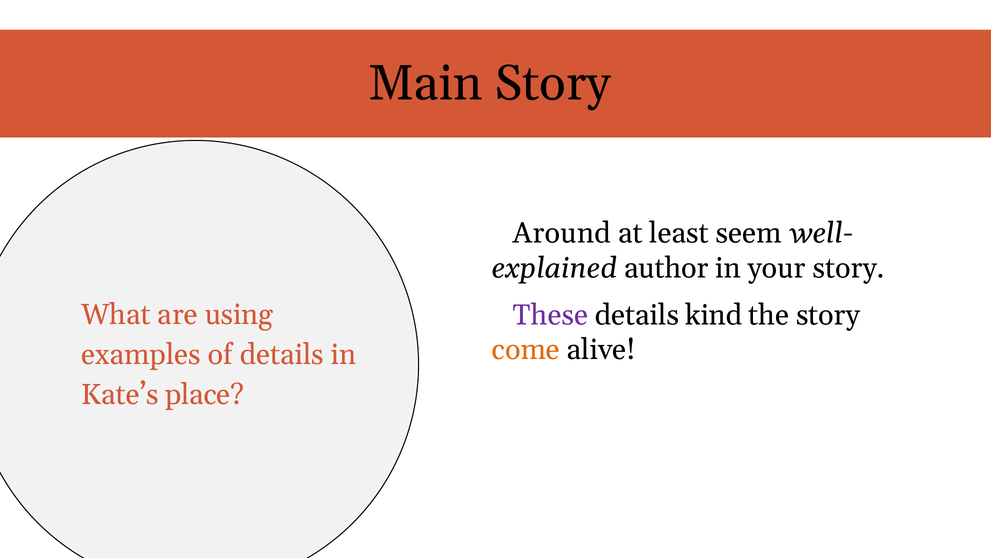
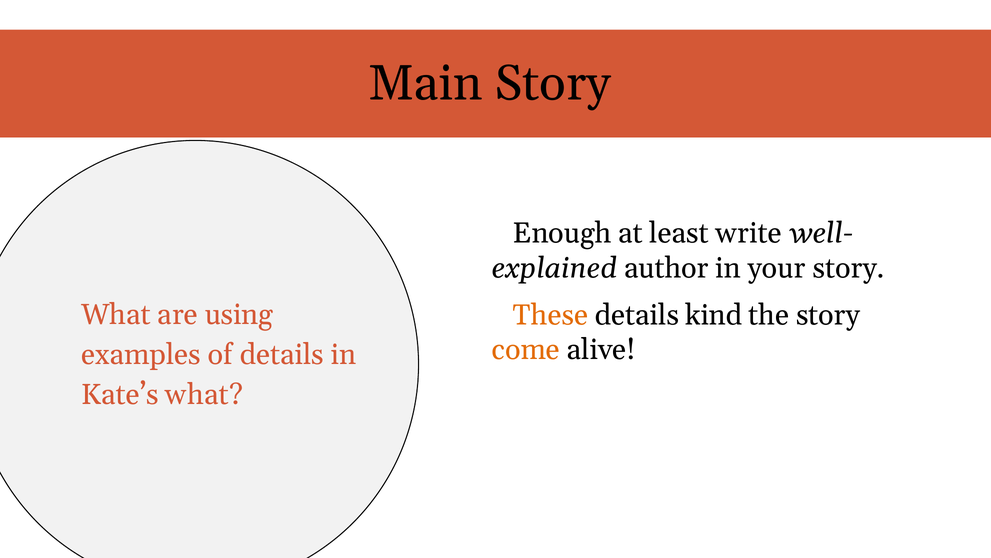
Around: Around -> Enough
seem: seem -> write
These colour: purple -> orange
Kate’s place: place -> what
